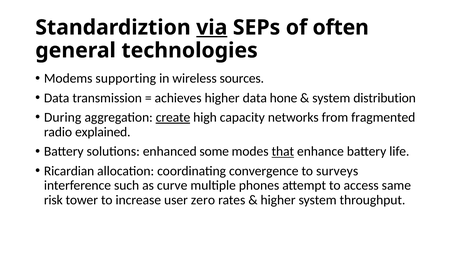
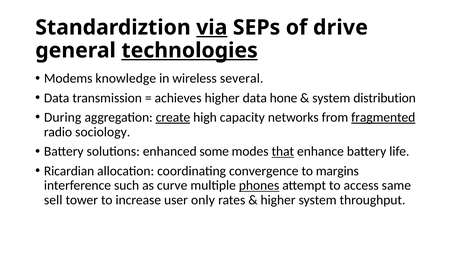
often: often -> drive
technologies underline: none -> present
supporting: supporting -> knowledge
sources: sources -> several
fragmented underline: none -> present
explained: explained -> sociology
surveys: surveys -> margins
phones underline: none -> present
risk: risk -> sell
zero: zero -> only
